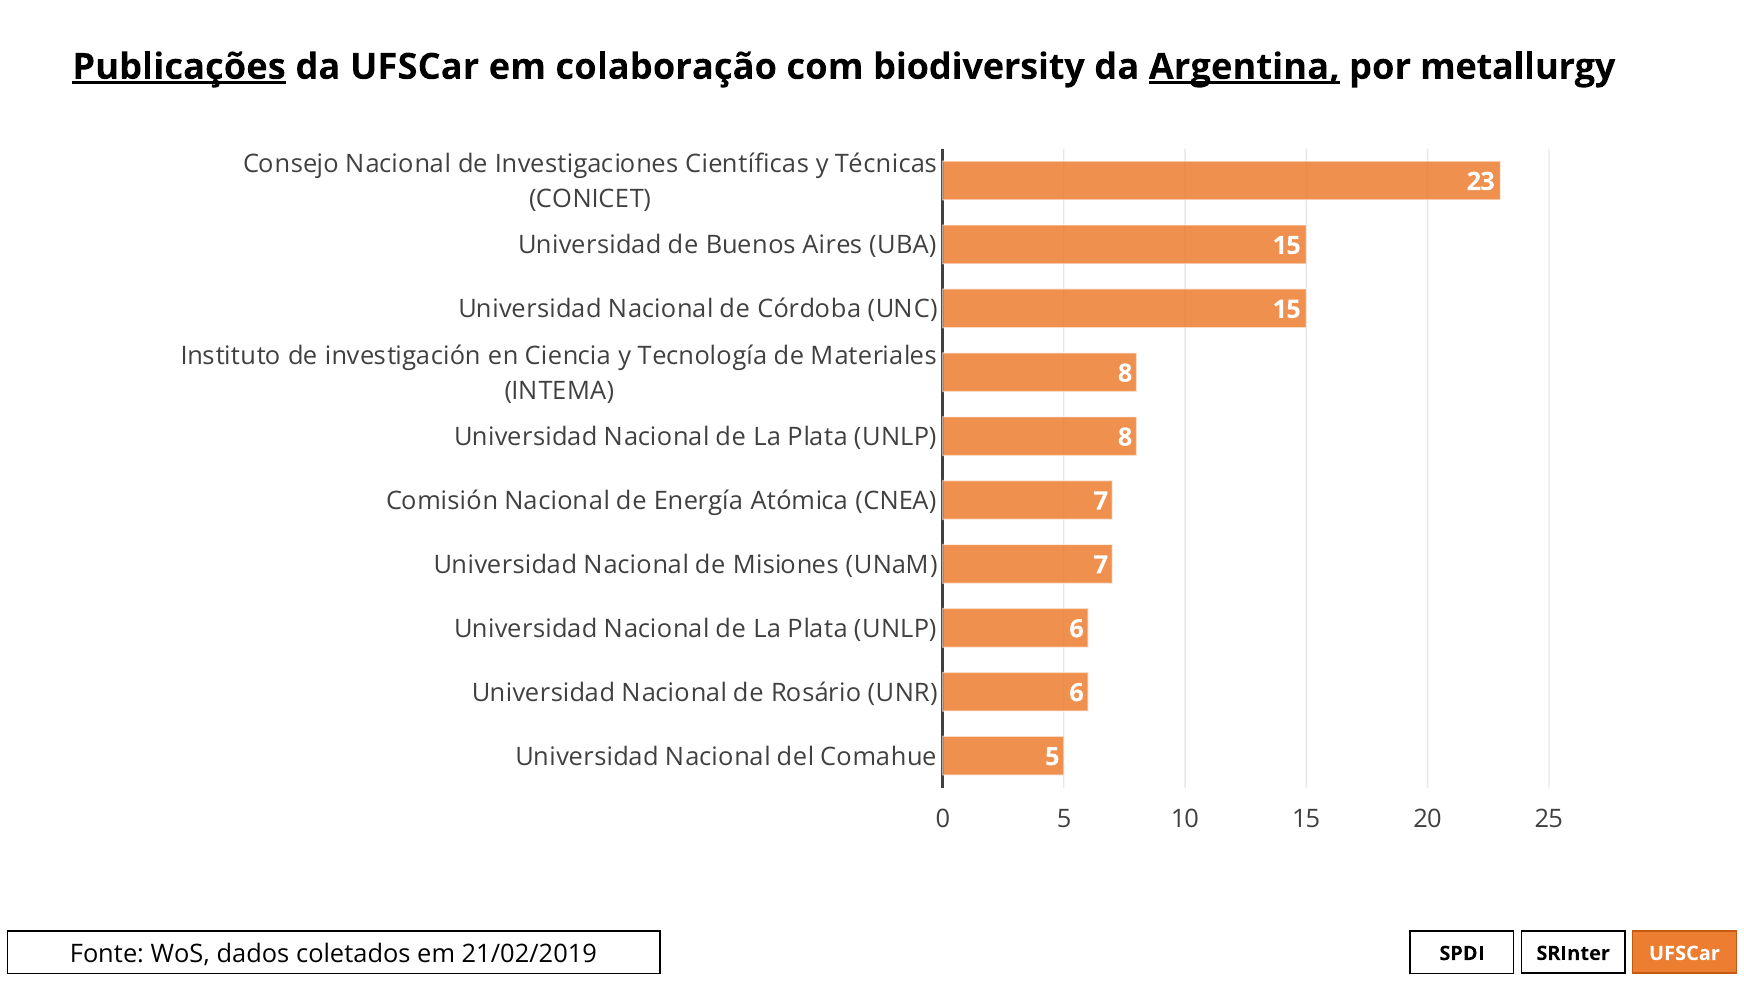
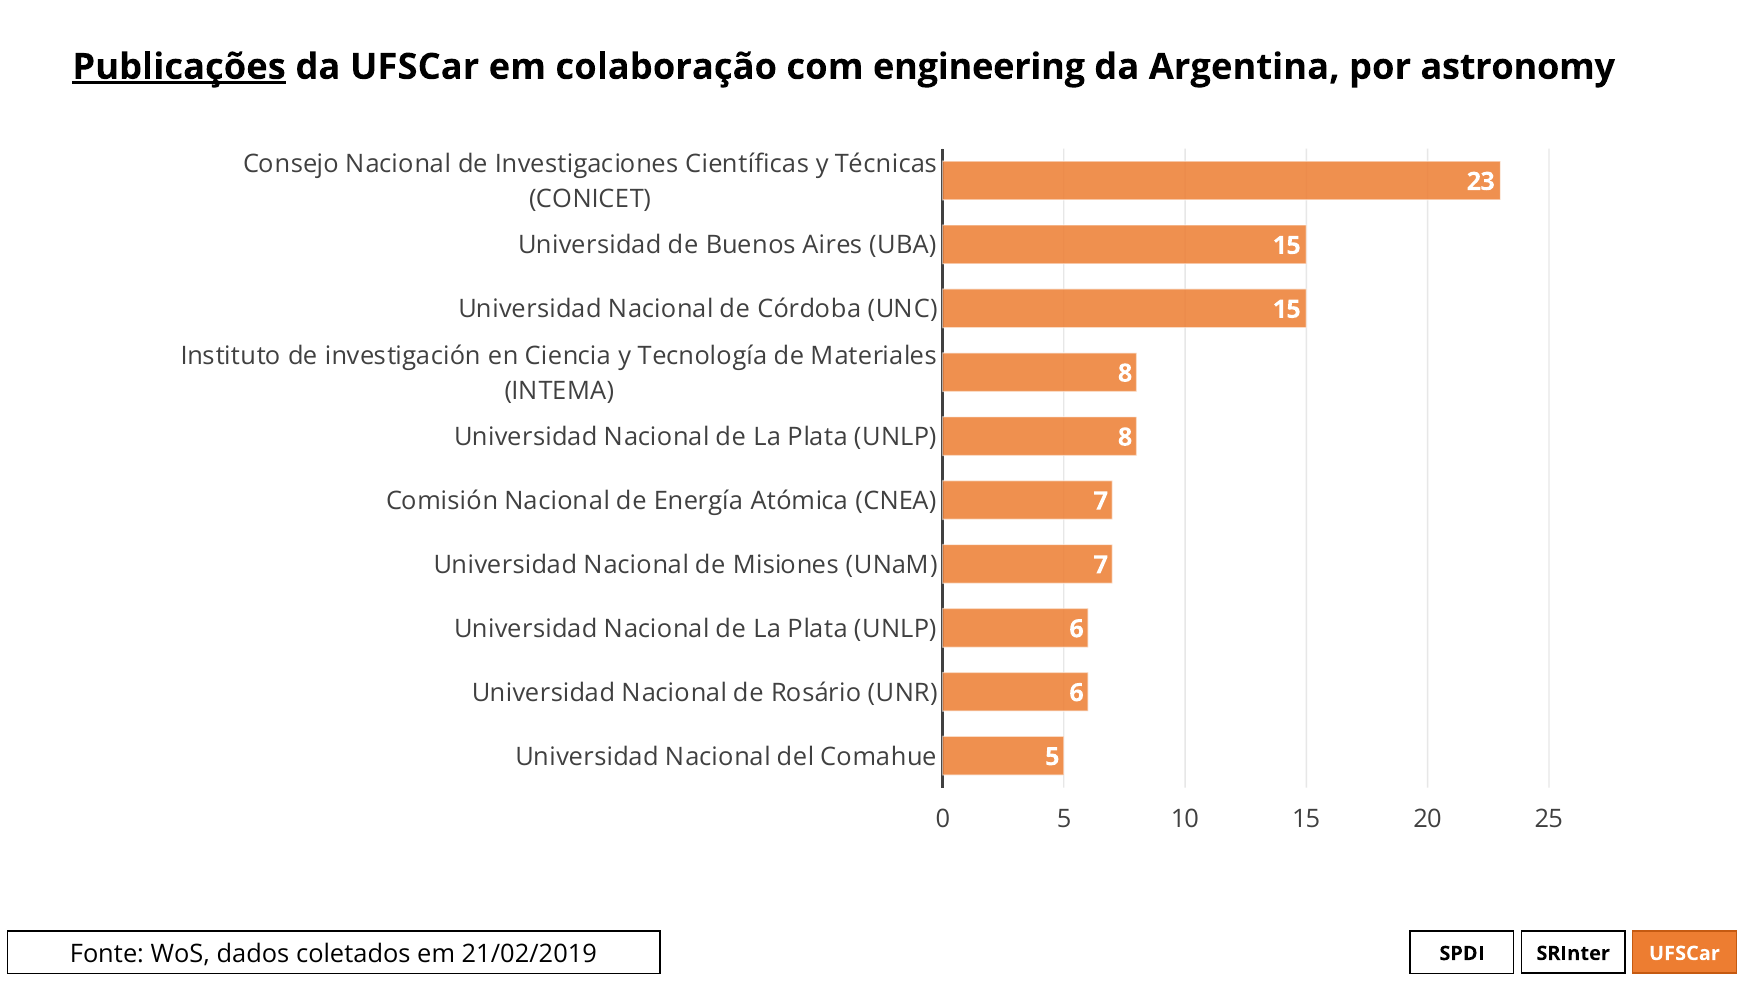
biodiversity: biodiversity -> engineering
Argentina underline: present -> none
metallurgy: metallurgy -> astronomy
